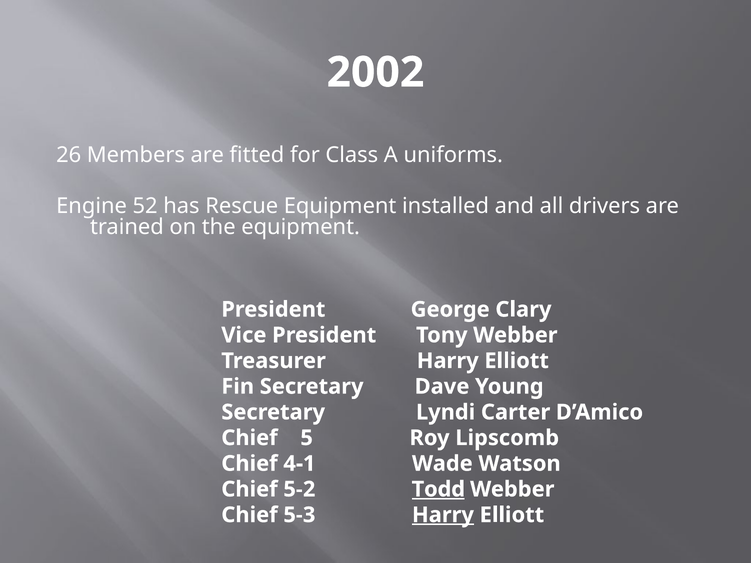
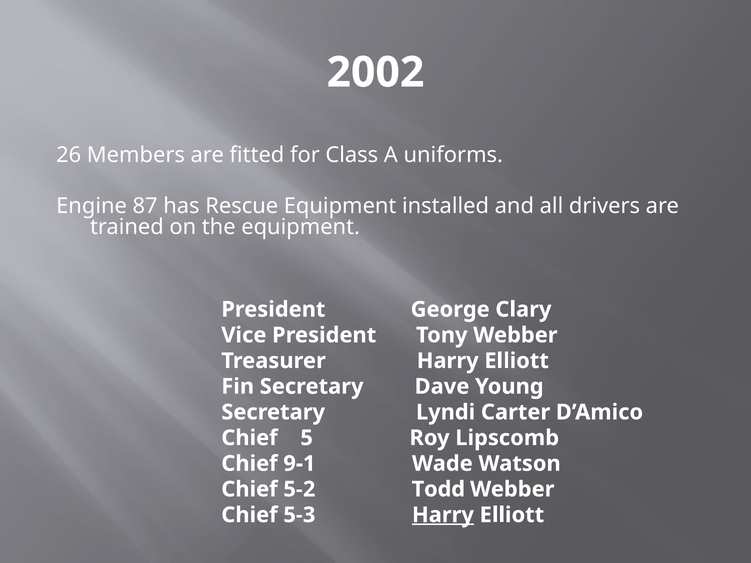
52: 52 -> 87
4-1: 4-1 -> 9-1
Todd underline: present -> none
